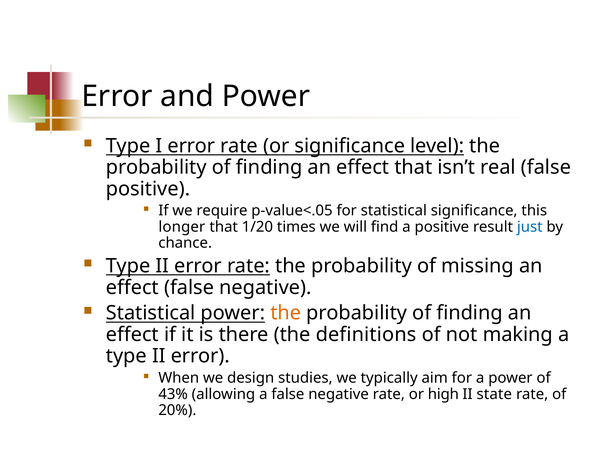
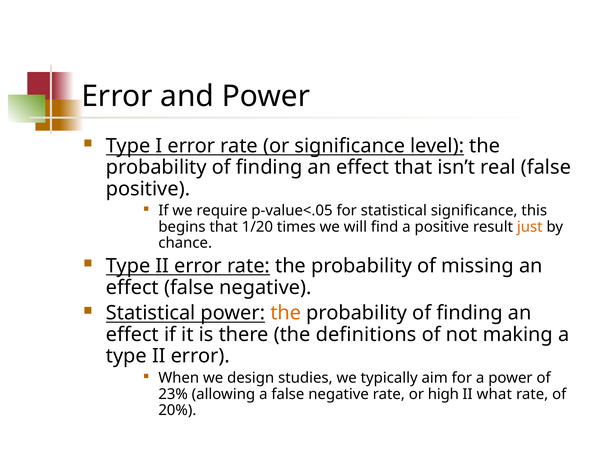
longer: longer -> begins
just colour: blue -> orange
43%: 43% -> 23%
state: state -> what
